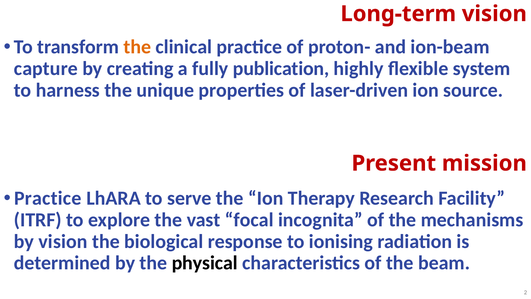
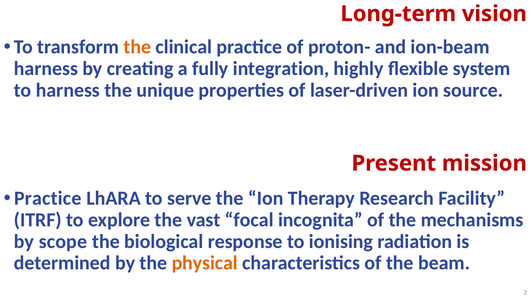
capture at (46, 68): capture -> harness
publication: publication -> integration
by vision: vision -> scope
physical colour: black -> orange
